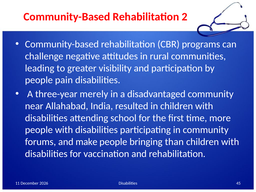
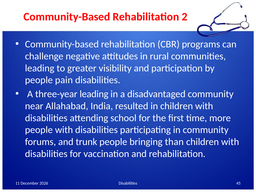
three-year merely: merely -> leading
make: make -> trunk
